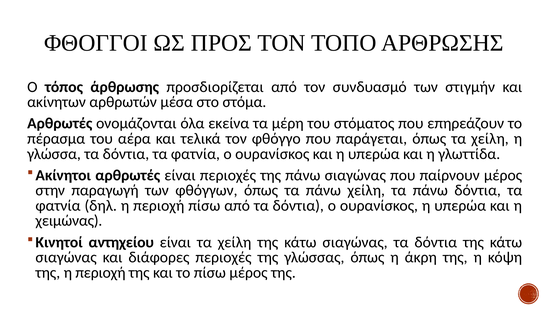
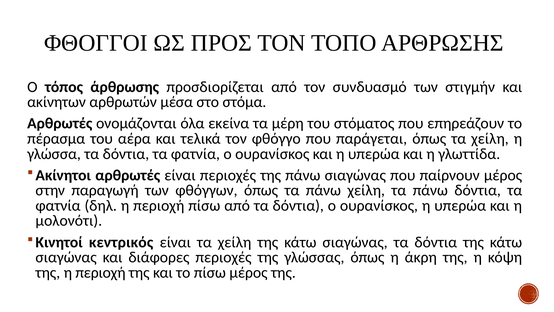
χειμώνας: χειμώνας -> μολονότι
αντηχείου: αντηχείου -> κεντρικός
